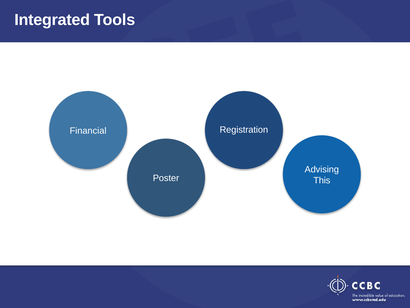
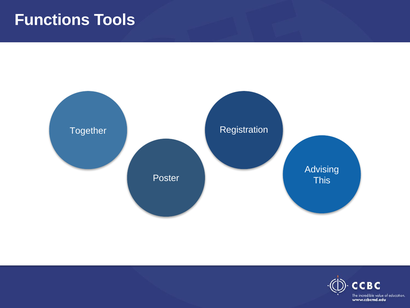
Integrated: Integrated -> Functions
Financial: Financial -> Together
